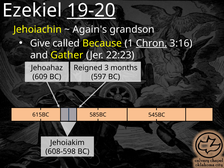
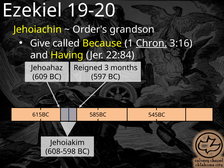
19-20 underline: present -> none
Again's: Again's -> Order's
Gather: Gather -> Having
22:23: 22:23 -> 22:84
